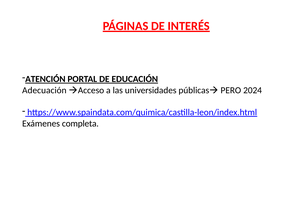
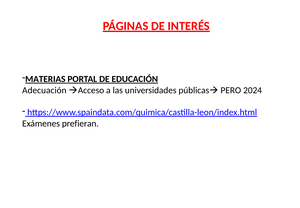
ATENCIÓN: ATENCIÓN -> MATERIAS
completa: completa -> prefieran
